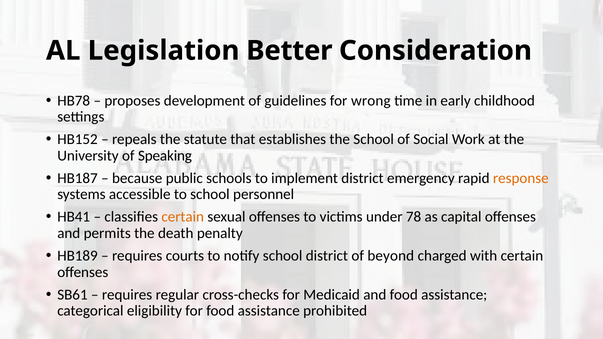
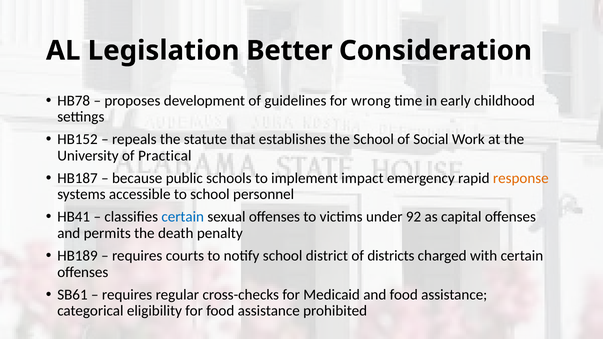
Speaking: Speaking -> Practical
implement district: district -> impact
certain at (183, 217) colour: orange -> blue
78: 78 -> 92
beyond: beyond -> districts
